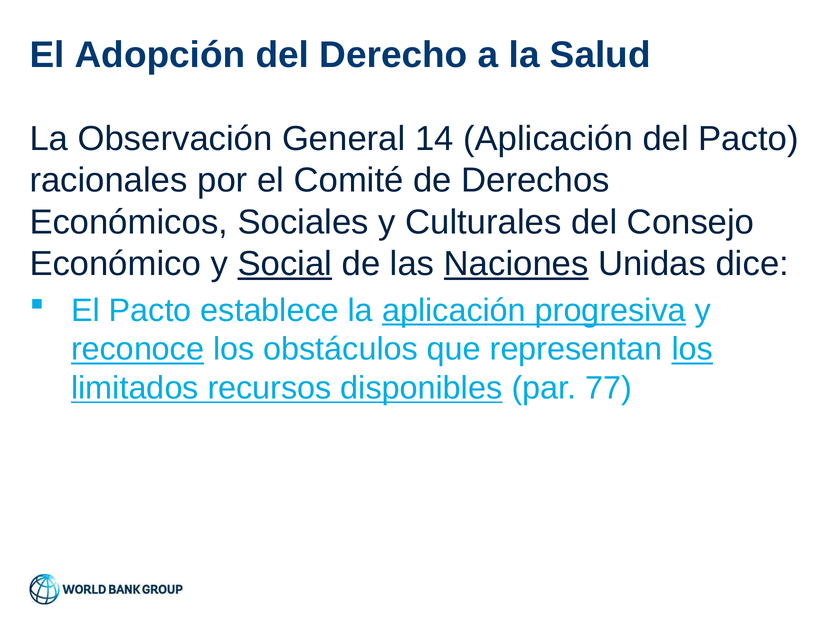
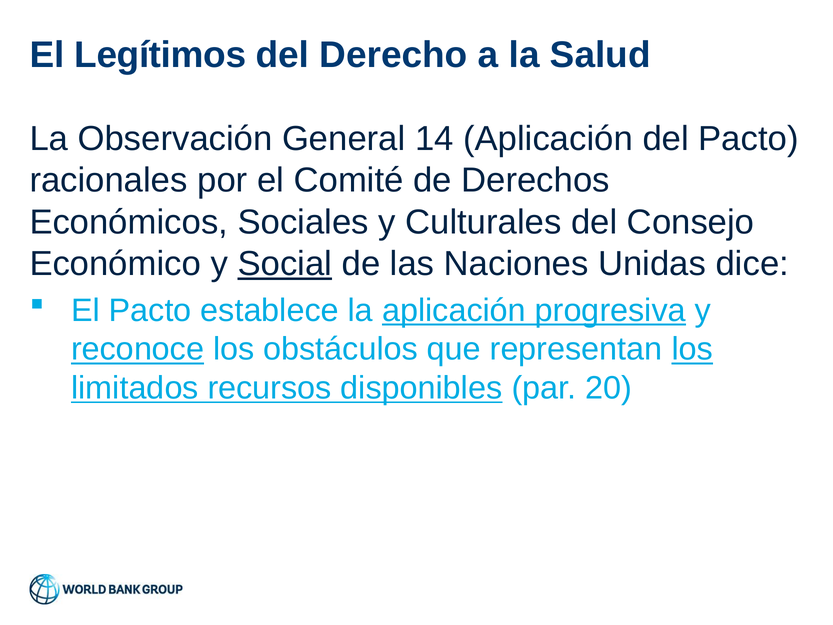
Adopción: Adopción -> Legítimos
Naciones underline: present -> none
77: 77 -> 20
